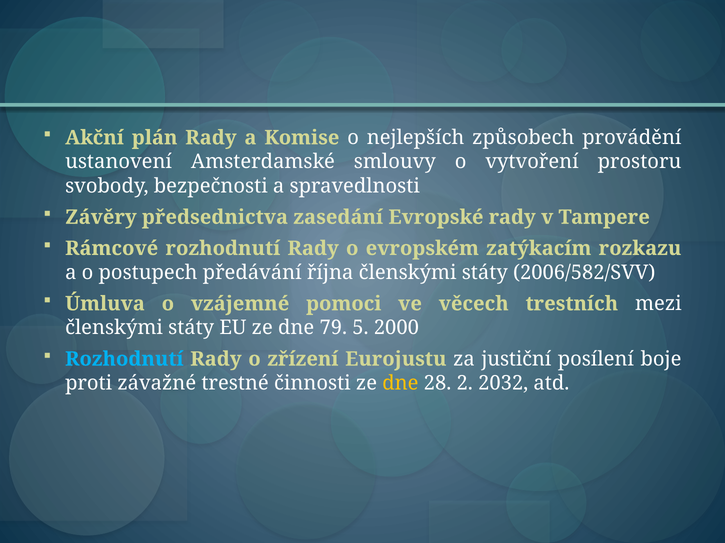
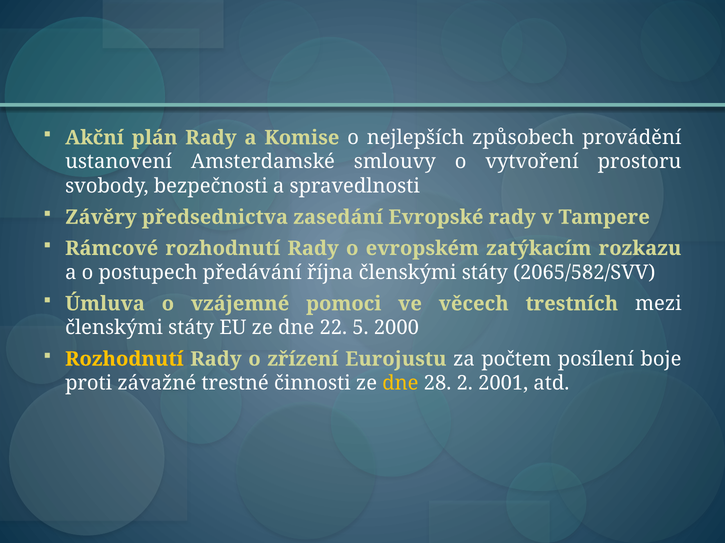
2006/582/SVV: 2006/582/SVV -> 2065/582/SVV
79: 79 -> 22
Rozhodnutí at (124, 360) colour: light blue -> yellow
justiční: justiční -> počtem
2032: 2032 -> 2001
